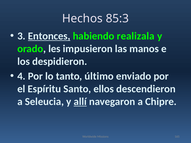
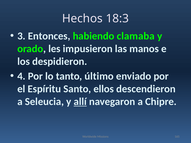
85:3: 85:3 -> 18:3
Entonces underline: present -> none
realizala: realizala -> clamaba
